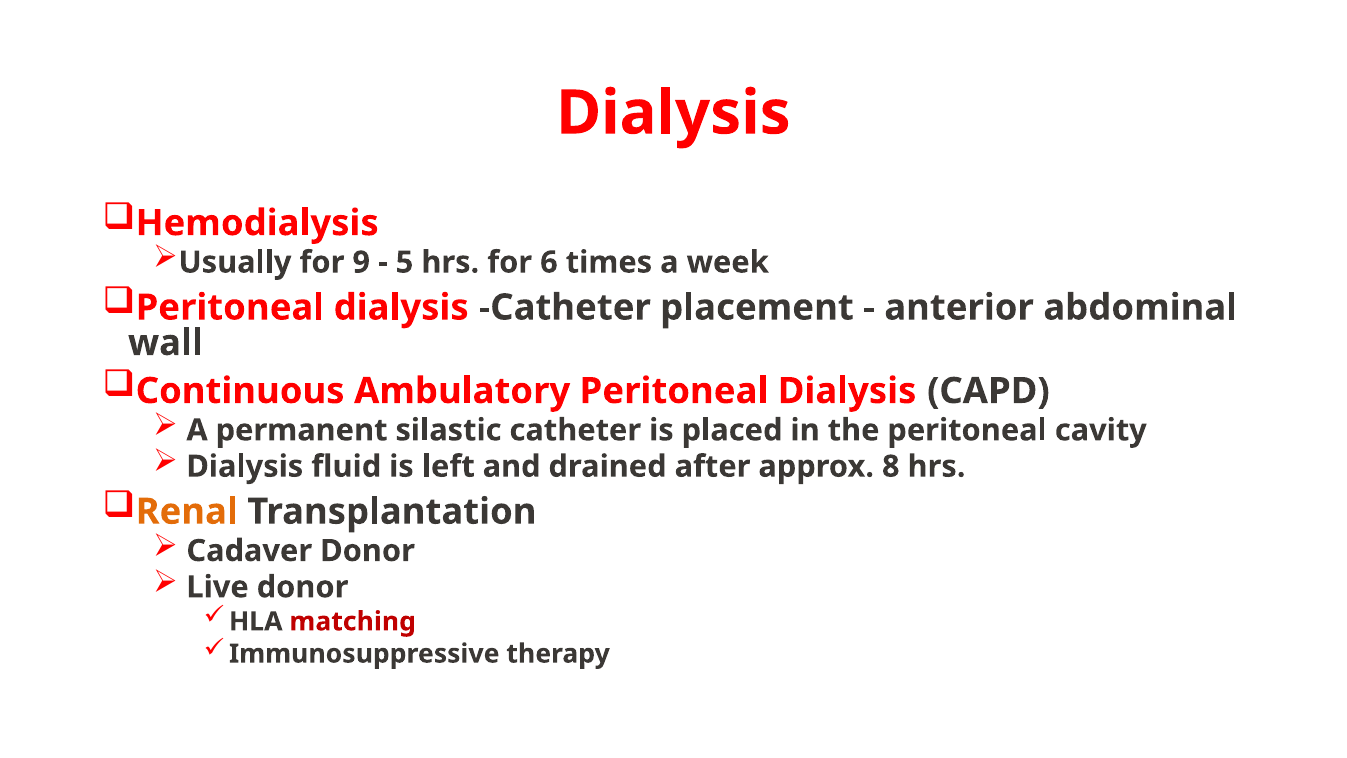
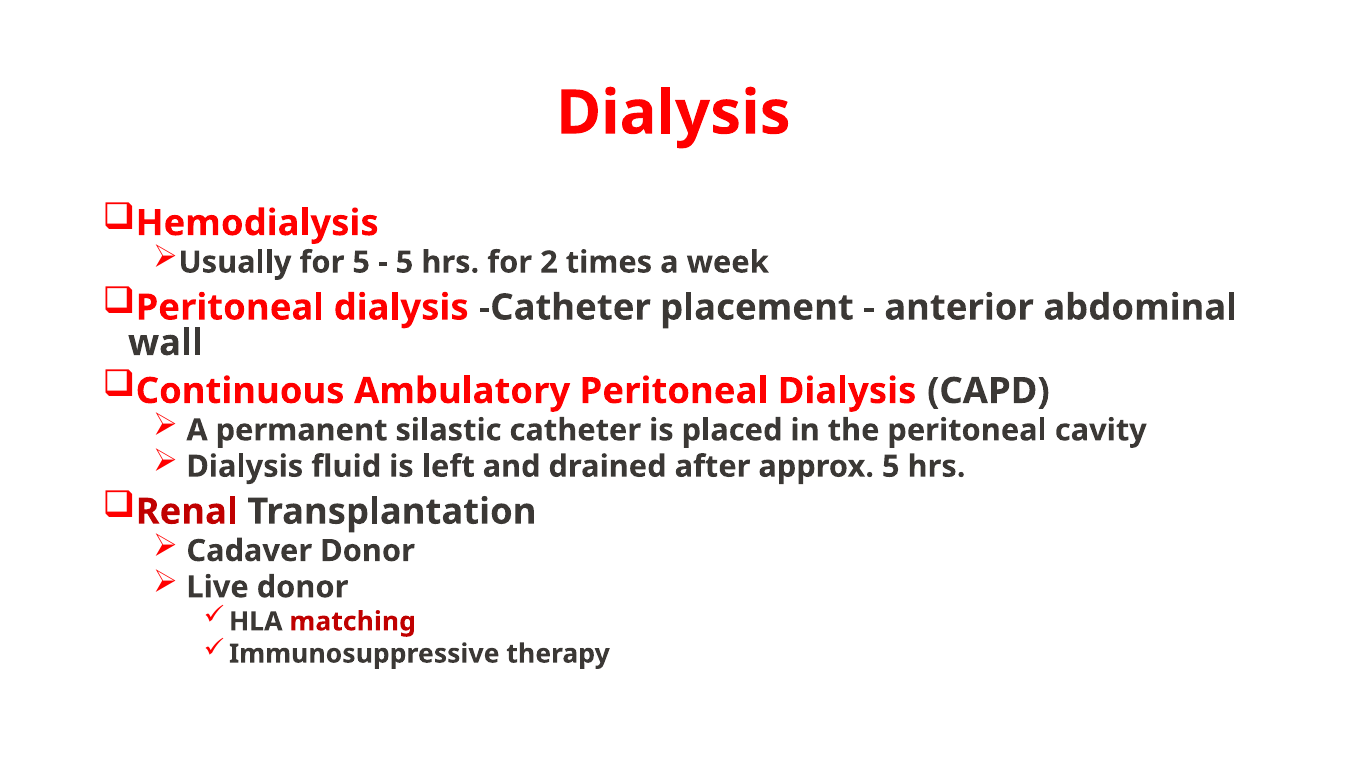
for 9: 9 -> 5
6: 6 -> 2
approx 8: 8 -> 5
Renal colour: orange -> red
